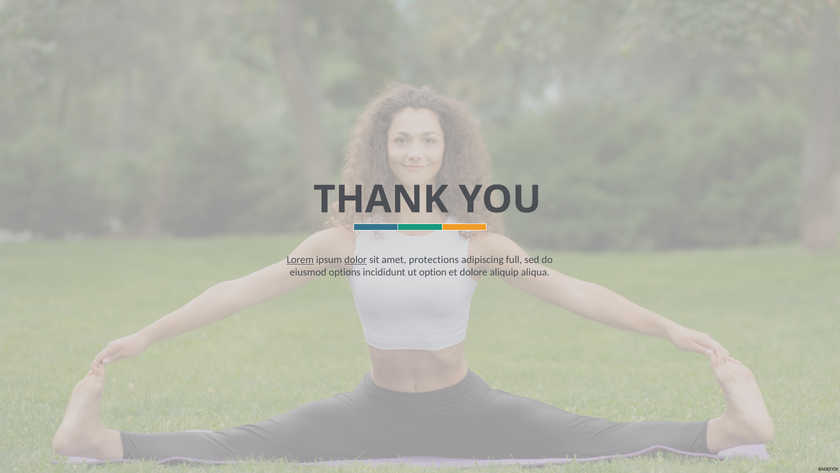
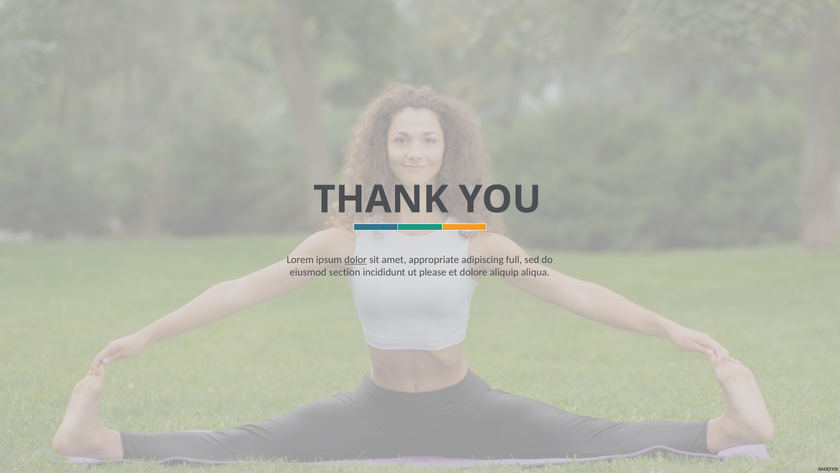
Lorem underline: present -> none
protections: protections -> appropriate
options: options -> section
option: option -> please
